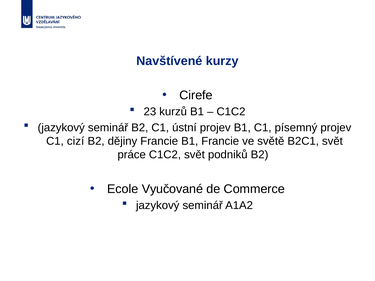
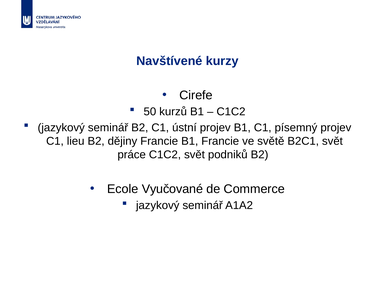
23: 23 -> 50
cizí: cizí -> lieu
